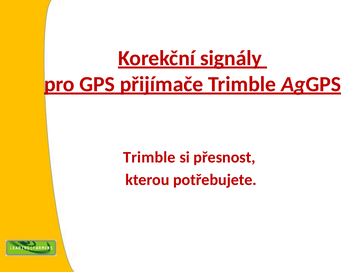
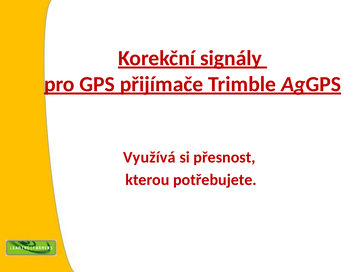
Trimble at (149, 157): Trimble -> Využívá
